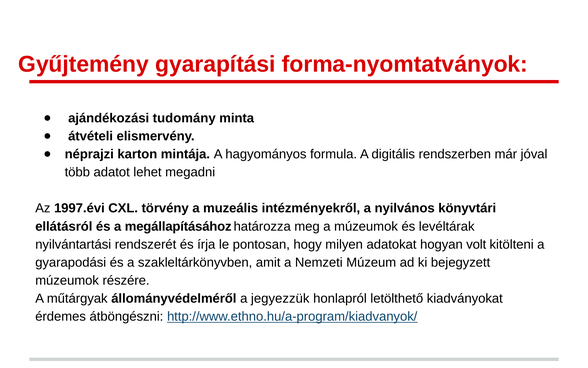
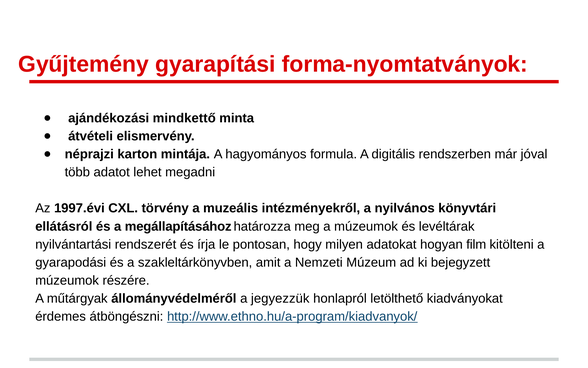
tudomány: tudomány -> mindkettő
volt: volt -> film
